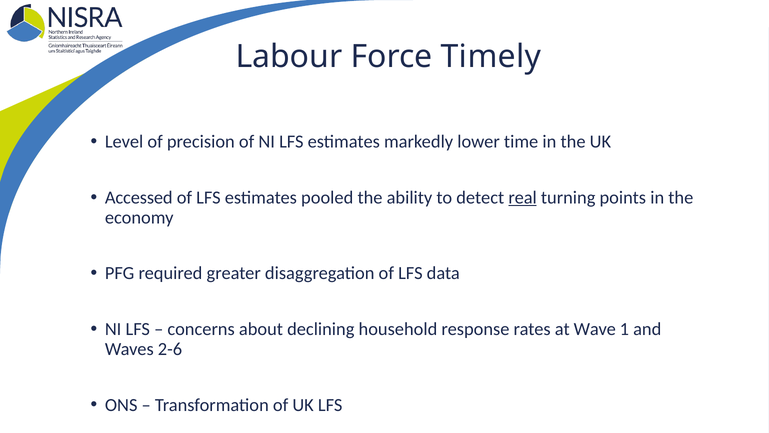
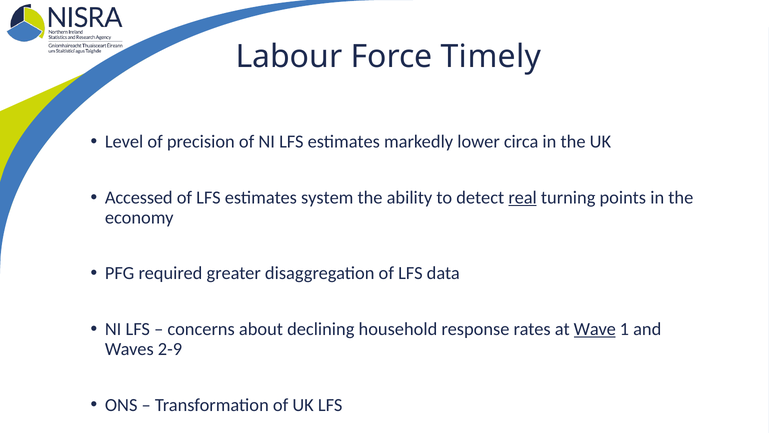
time: time -> circa
pooled: pooled -> system
Wave underline: none -> present
2-6: 2-6 -> 2-9
